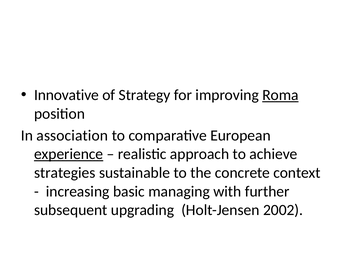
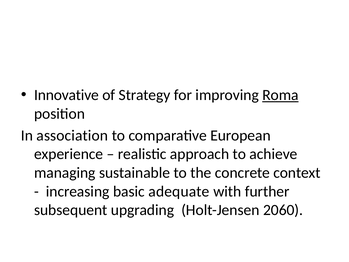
experience underline: present -> none
strategies: strategies -> managing
managing: managing -> adequate
2002: 2002 -> 2060
